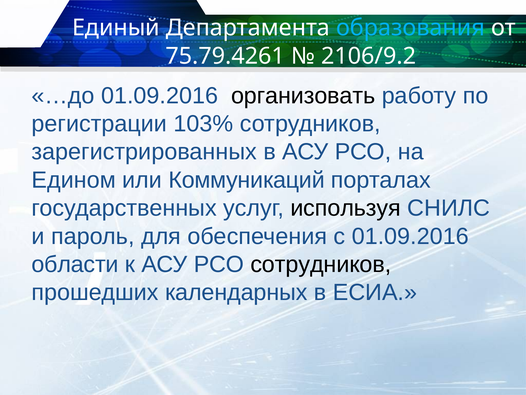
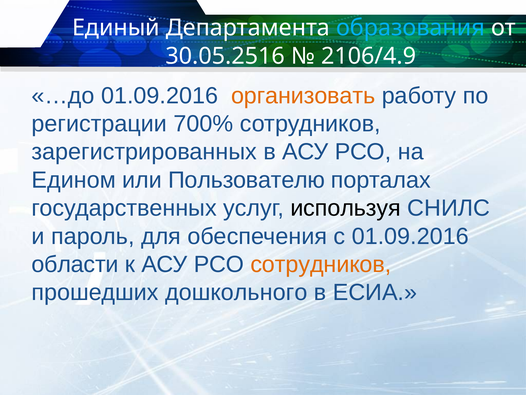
75.79.4261: 75.79.4261 -> 30.05.2516
2106/9.2: 2106/9.2 -> 2106/4.9
организовать colour: black -> orange
103%: 103% -> 700%
Коммуникаций: Коммуникаций -> Пользователю
сотрудников at (321, 264) colour: black -> orange
календарных: календарных -> дошкольного
